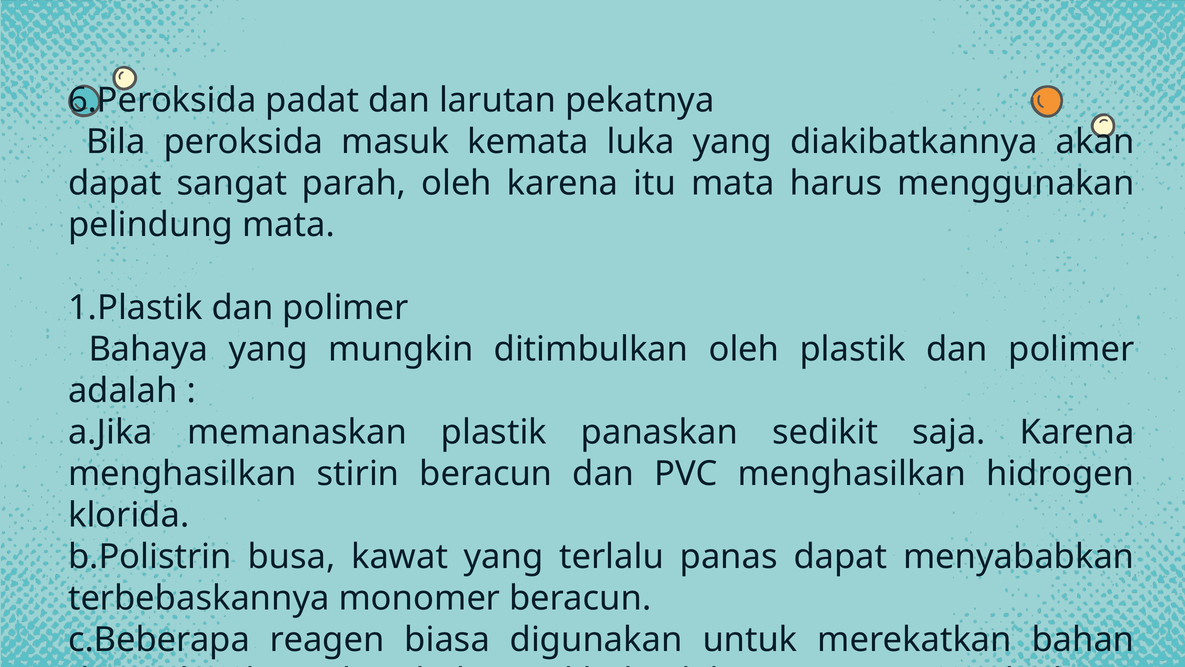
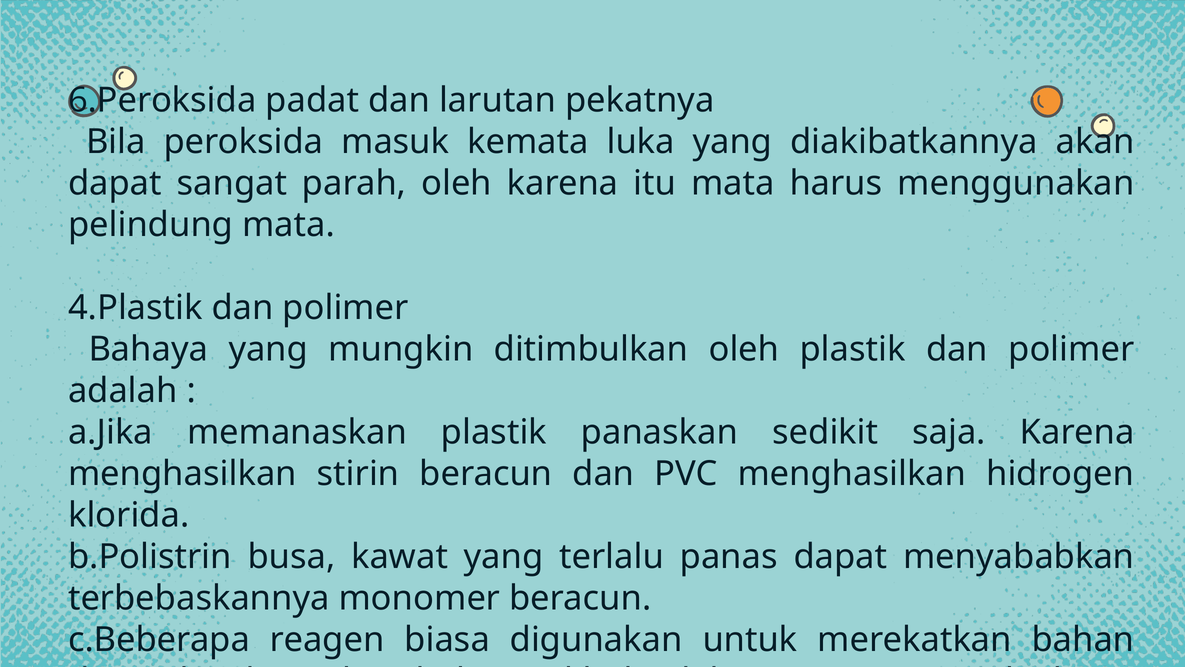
1.Plastik: 1.Plastik -> 4.Plastik
